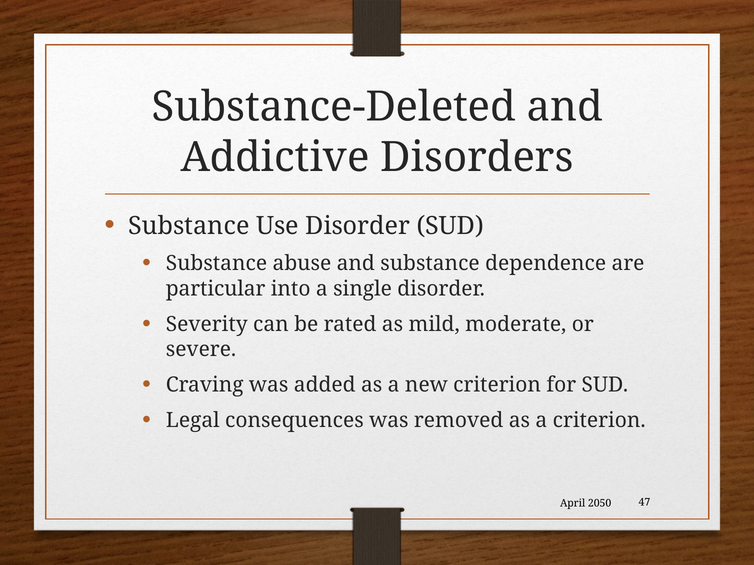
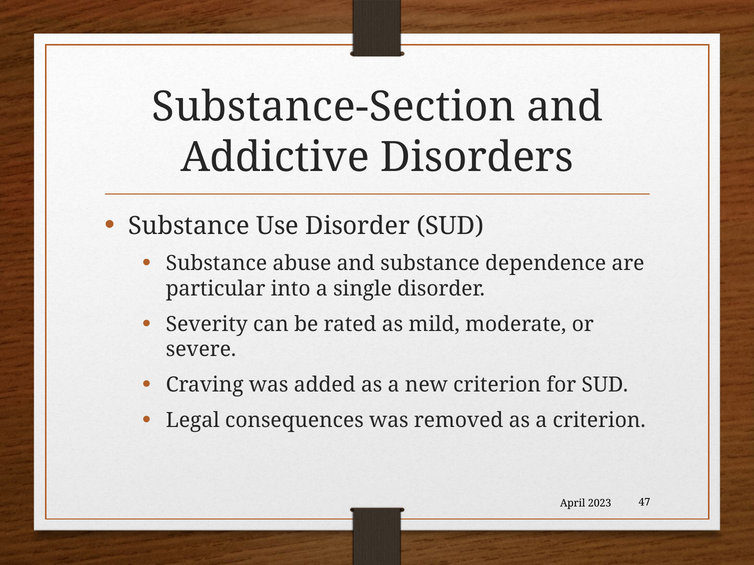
Substance-Deleted: Substance-Deleted -> Substance-Section
2050: 2050 -> 2023
